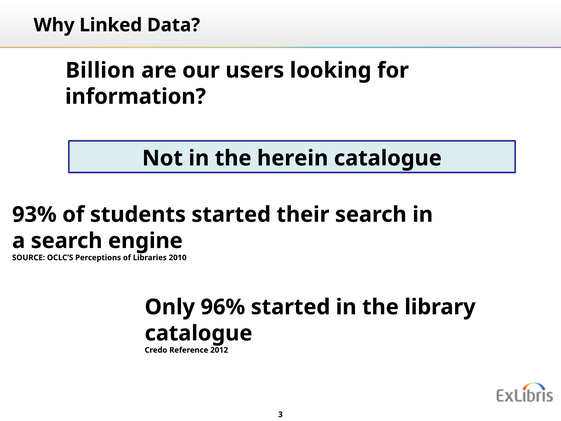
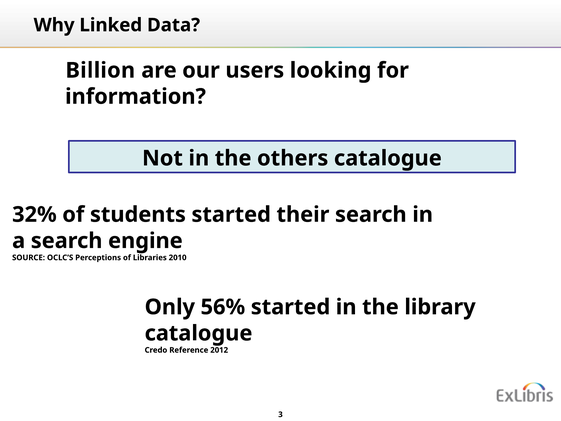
herein: herein -> others
93%: 93% -> 32%
96%: 96% -> 56%
